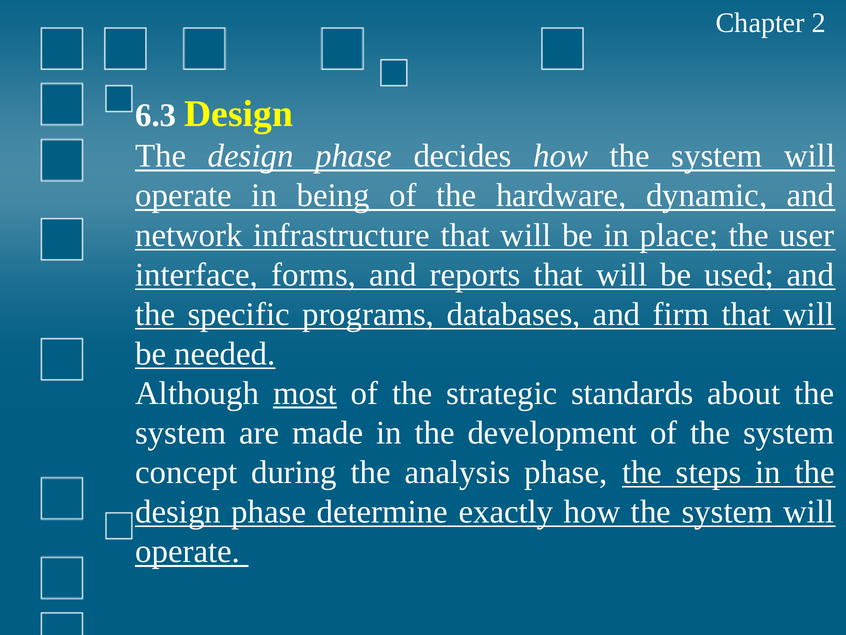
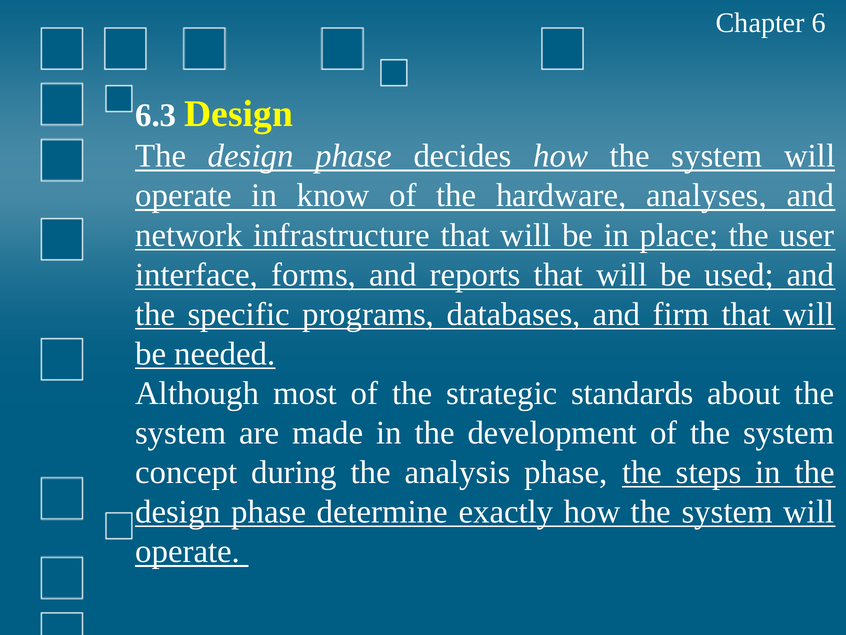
2: 2 -> 6
being: being -> know
dynamic: dynamic -> analyses
most underline: present -> none
